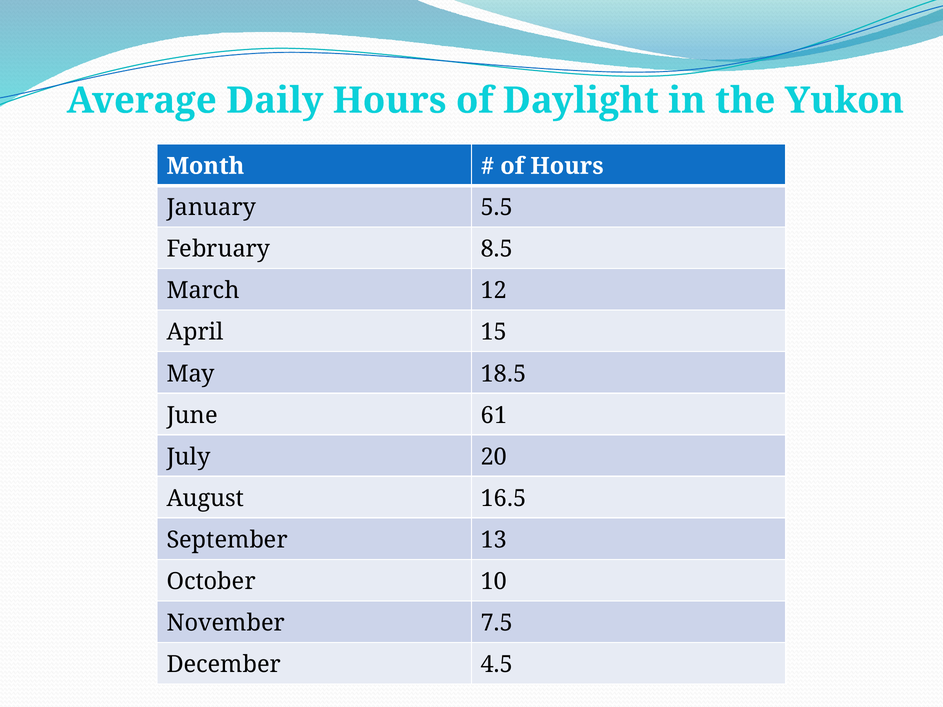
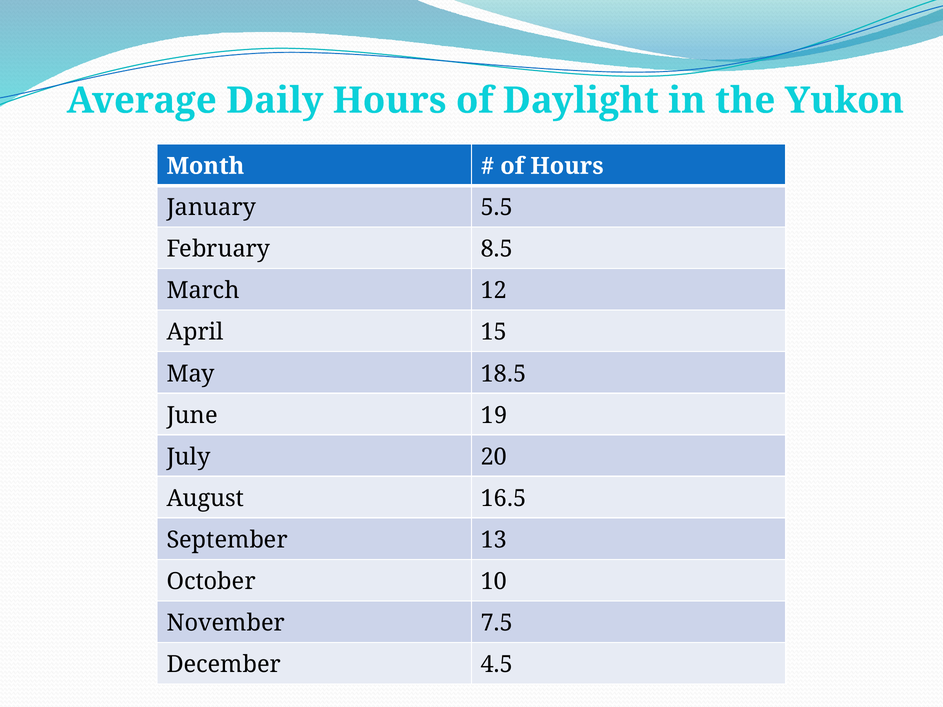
61: 61 -> 19
